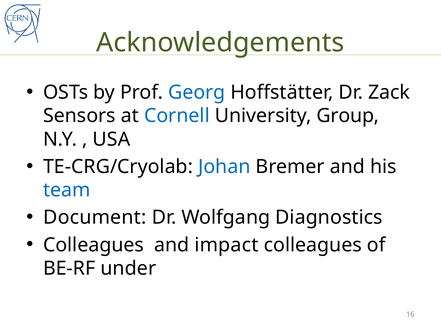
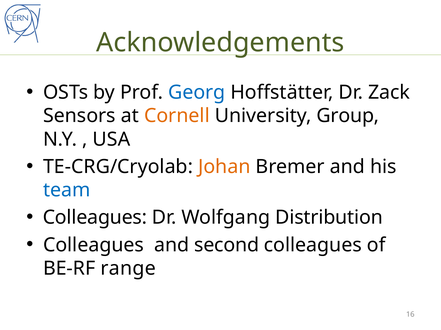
Cornell colour: blue -> orange
Johan colour: blue -> orange
Document at (95, 218): Document -> Colleagues
Diagnostics: Diagnostics -> Distribution
impact: impact -> second
under: under -> range
